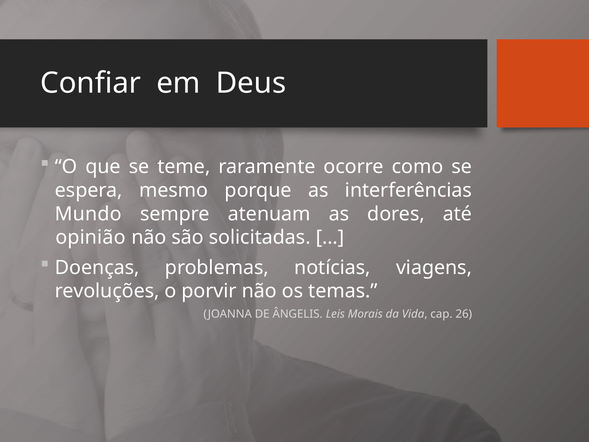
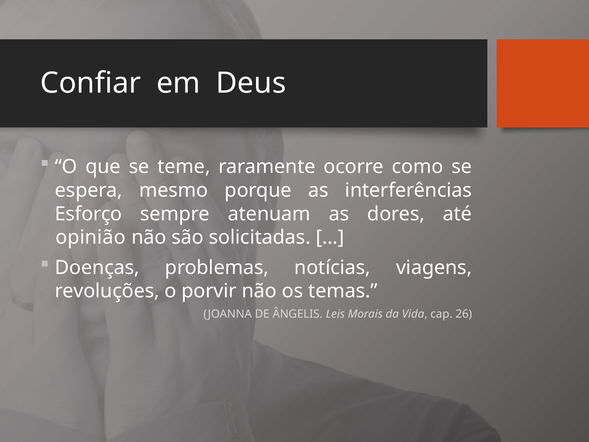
Mundo: Mundo -> Esforço
